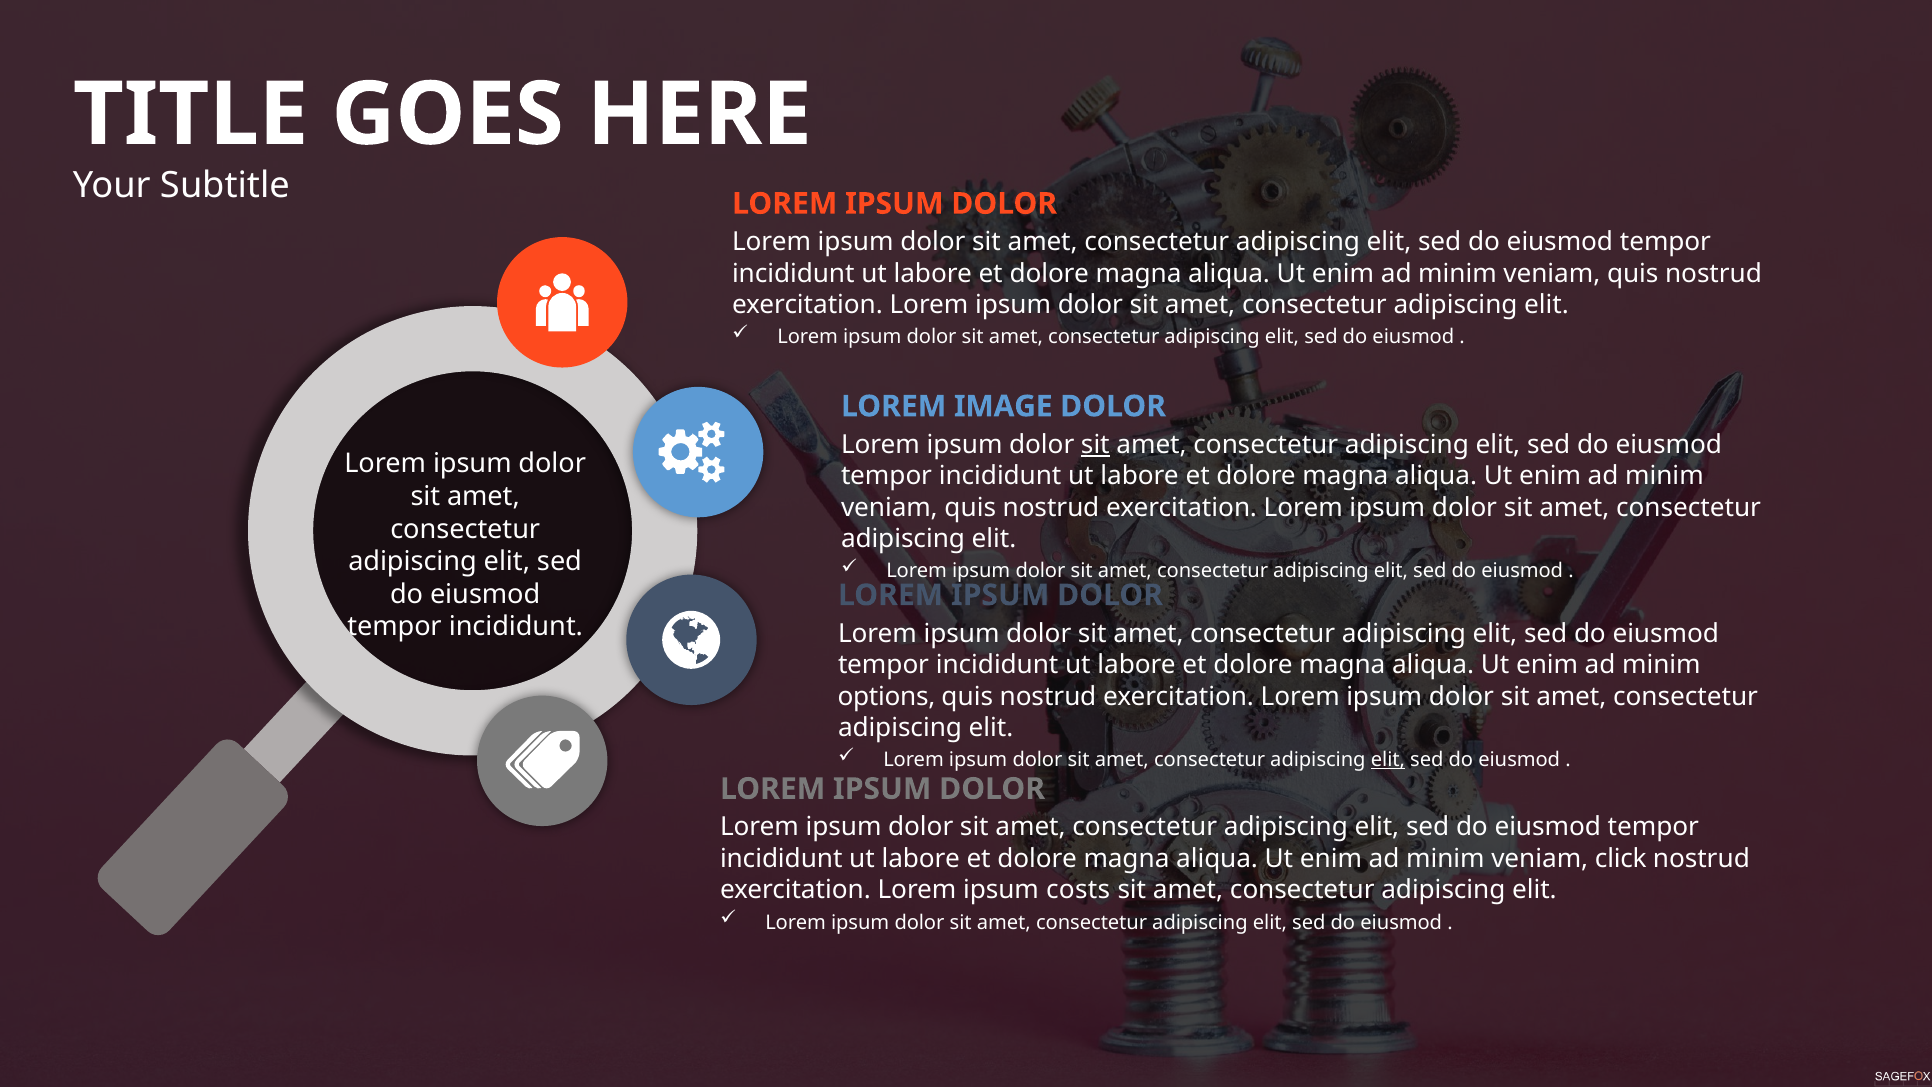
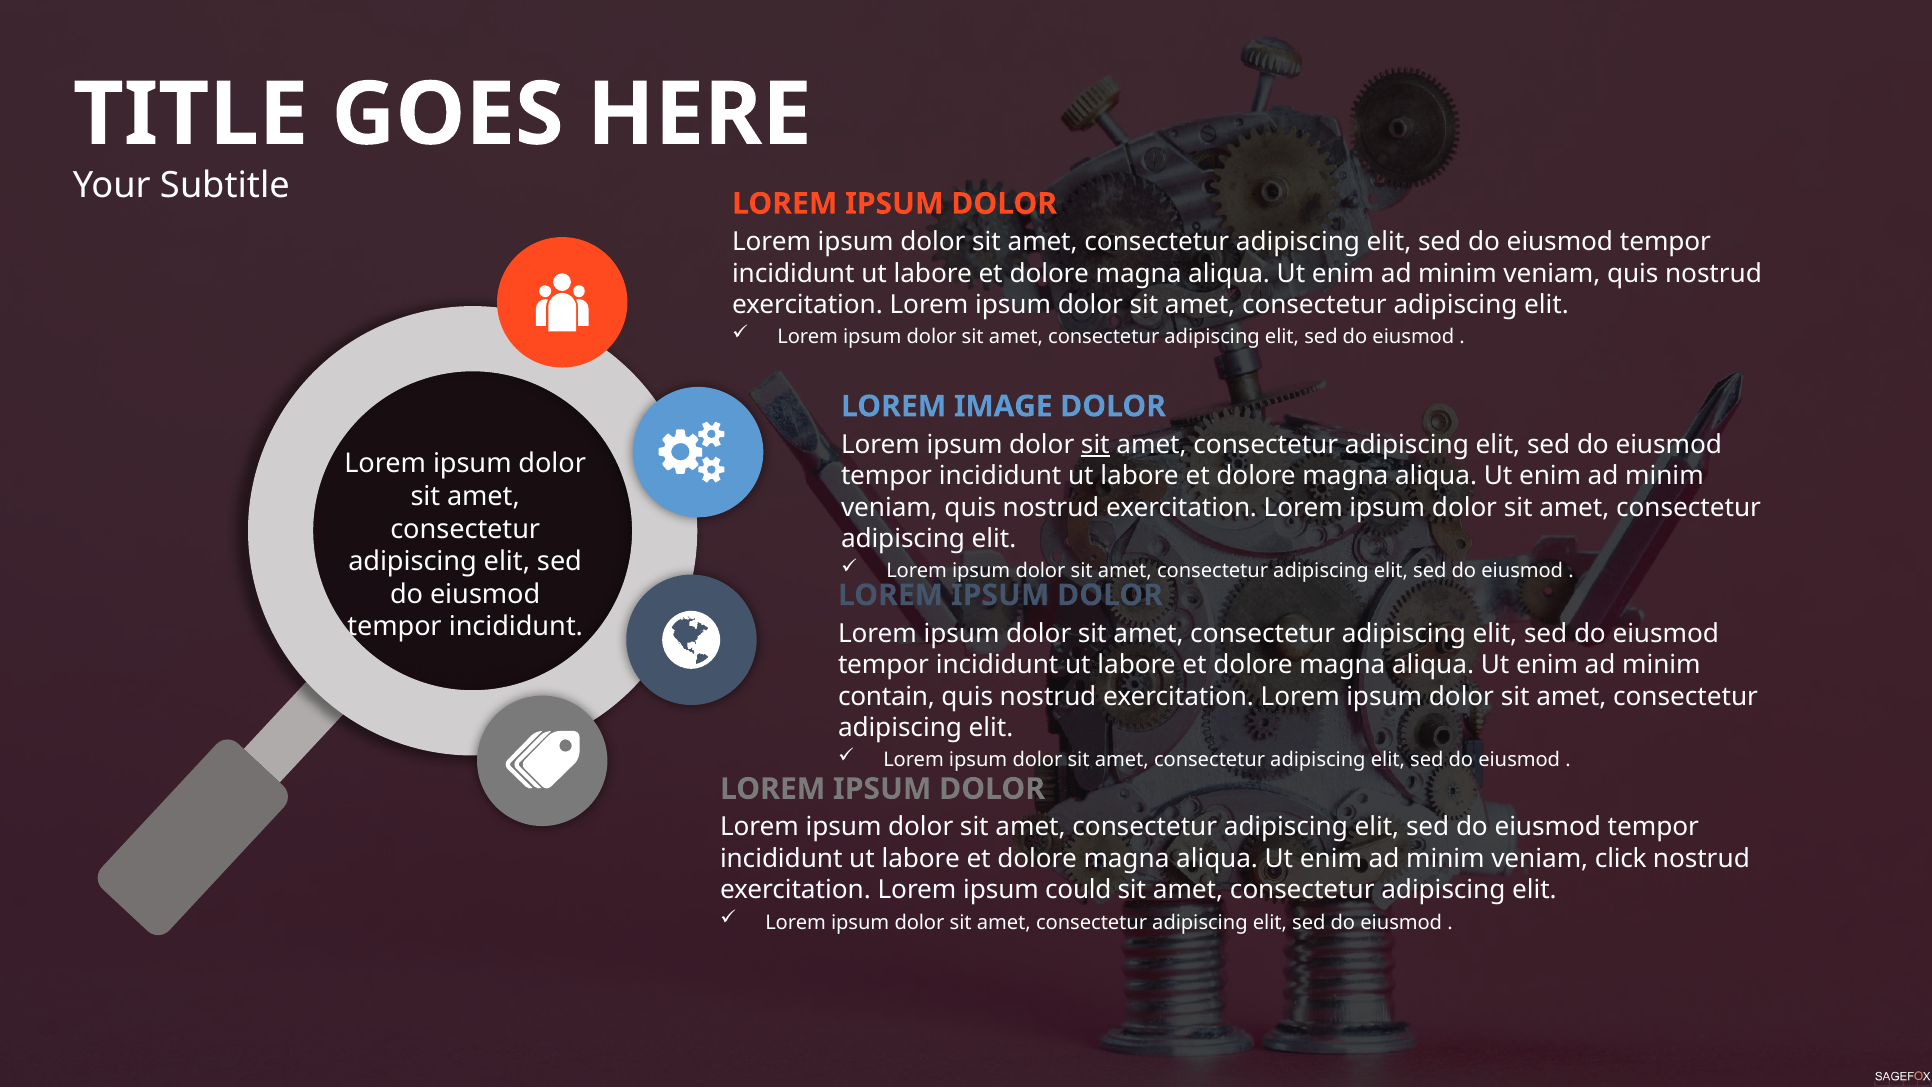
options: options -> contain
elit at (1388, 760) underline: present -> none
costs: costs -> could
